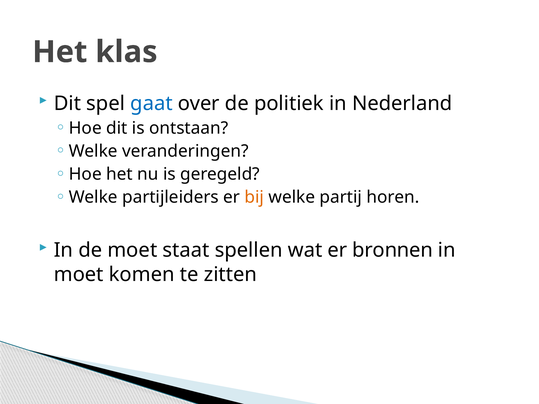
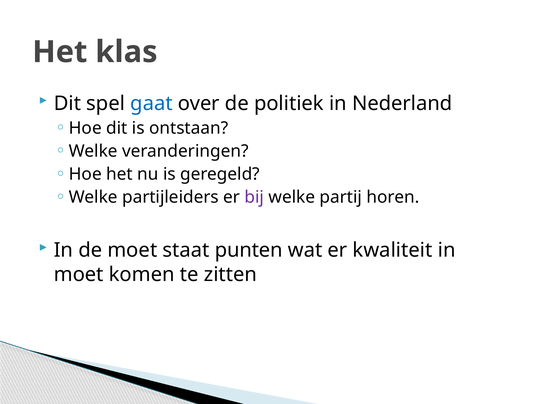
bij colour: orange -> purple
spellen: spellen -> punten
bronnen: bronnen -> kwaliteit
